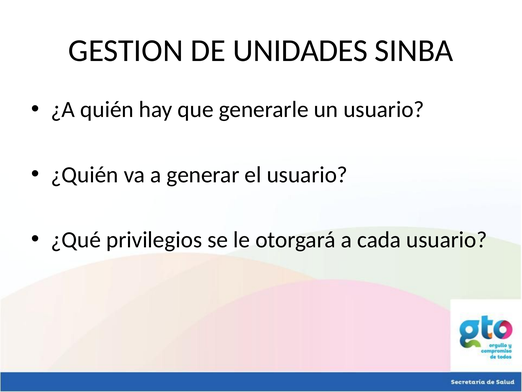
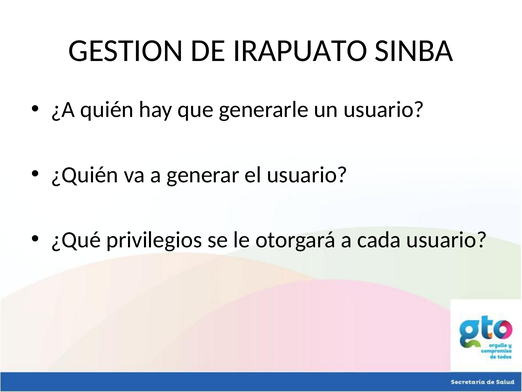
UNIDADES: UNIDADES -> IRAPUATO
